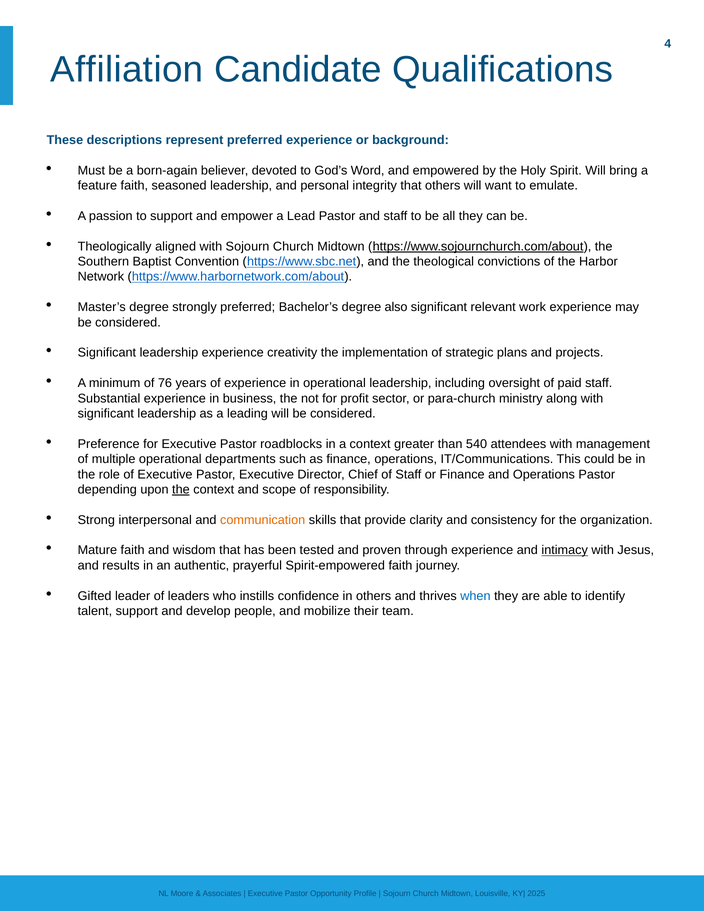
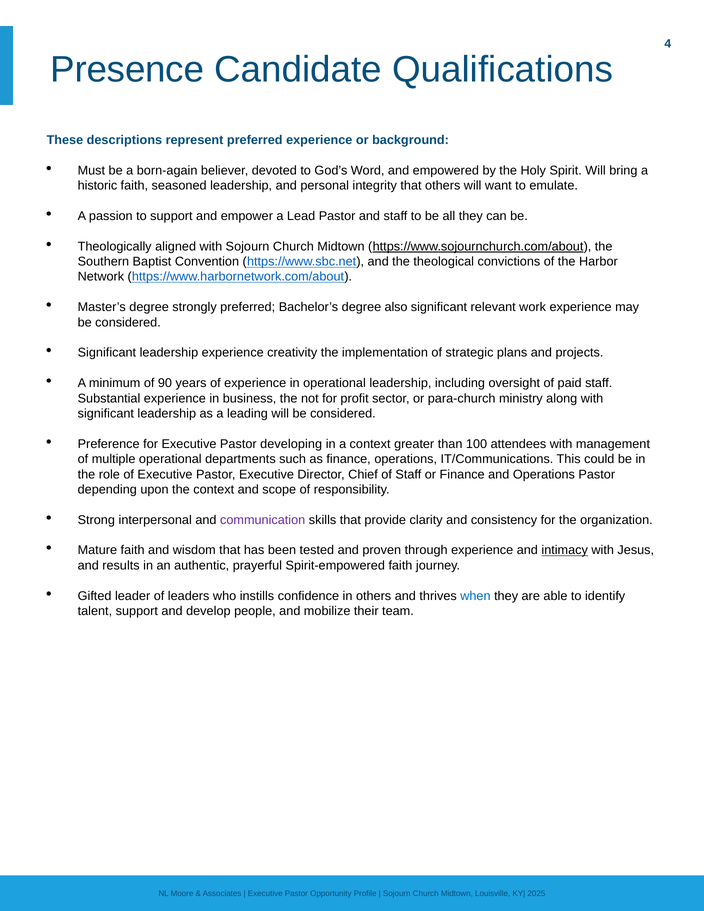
Affiliation: Affiliation -> Presence
feature: feature -> historic
76: 76 -> 90
roadblocks: roadblocks -> developing
540: 540 -> 100
the at (181, 490) underline: present -> none
communication colour: orange -> purple
